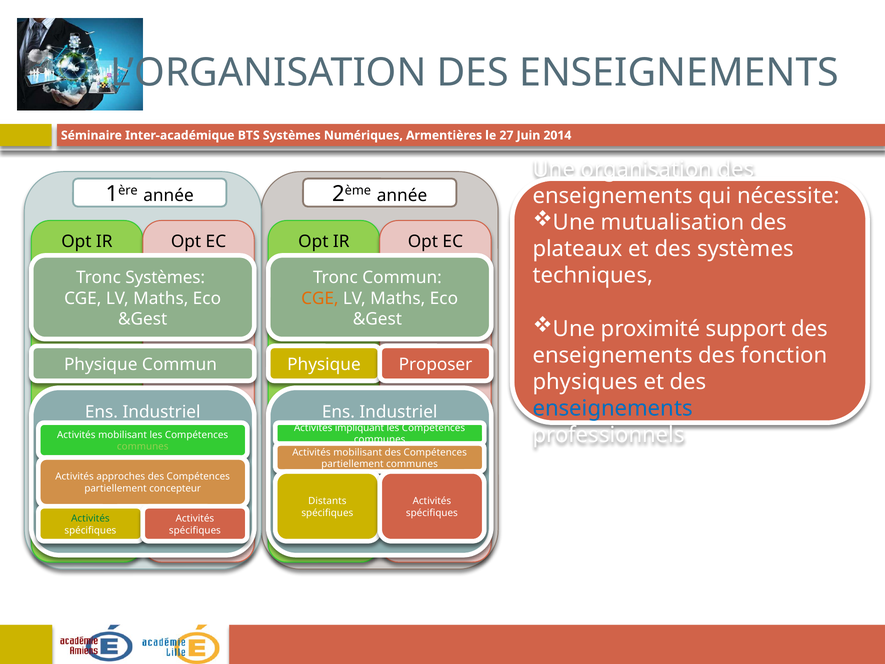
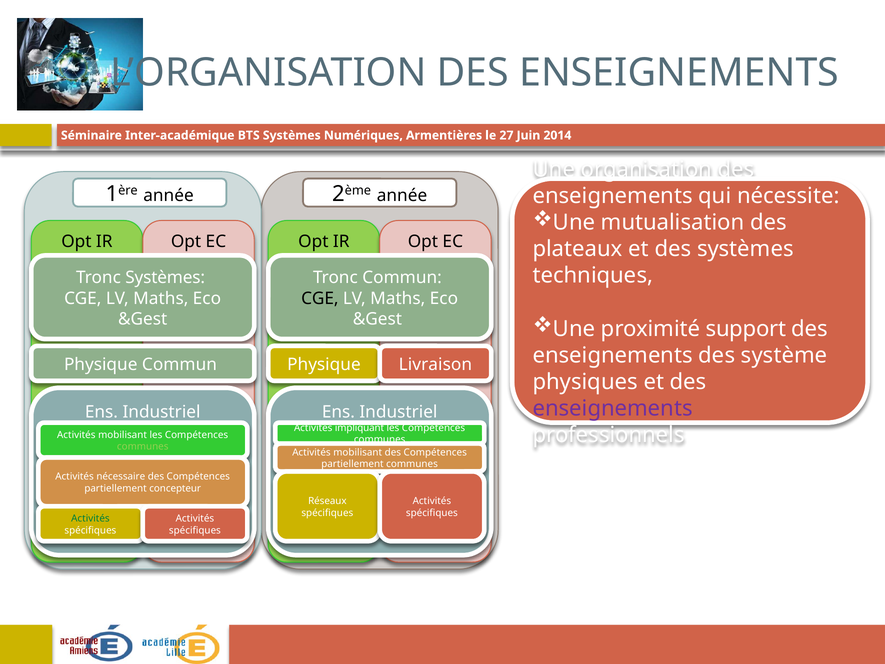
CGE at (320, 298) colour: orange -> black
fonction: fonction -> système
Proposer: Proposer -> Livraison
enseignements at (613, 408) colour: blue -> purple
approches: approches -> nécessaire
Distants: Distants -> Réseaux
